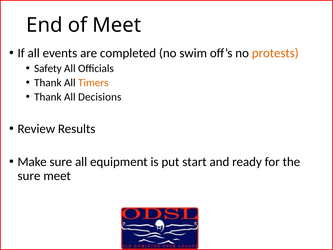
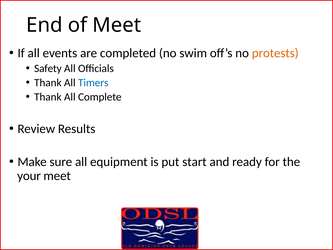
Timers colour: orange -> blue
Decisions: Decisions -> Complete
sure at (29, 176): sure -> your
